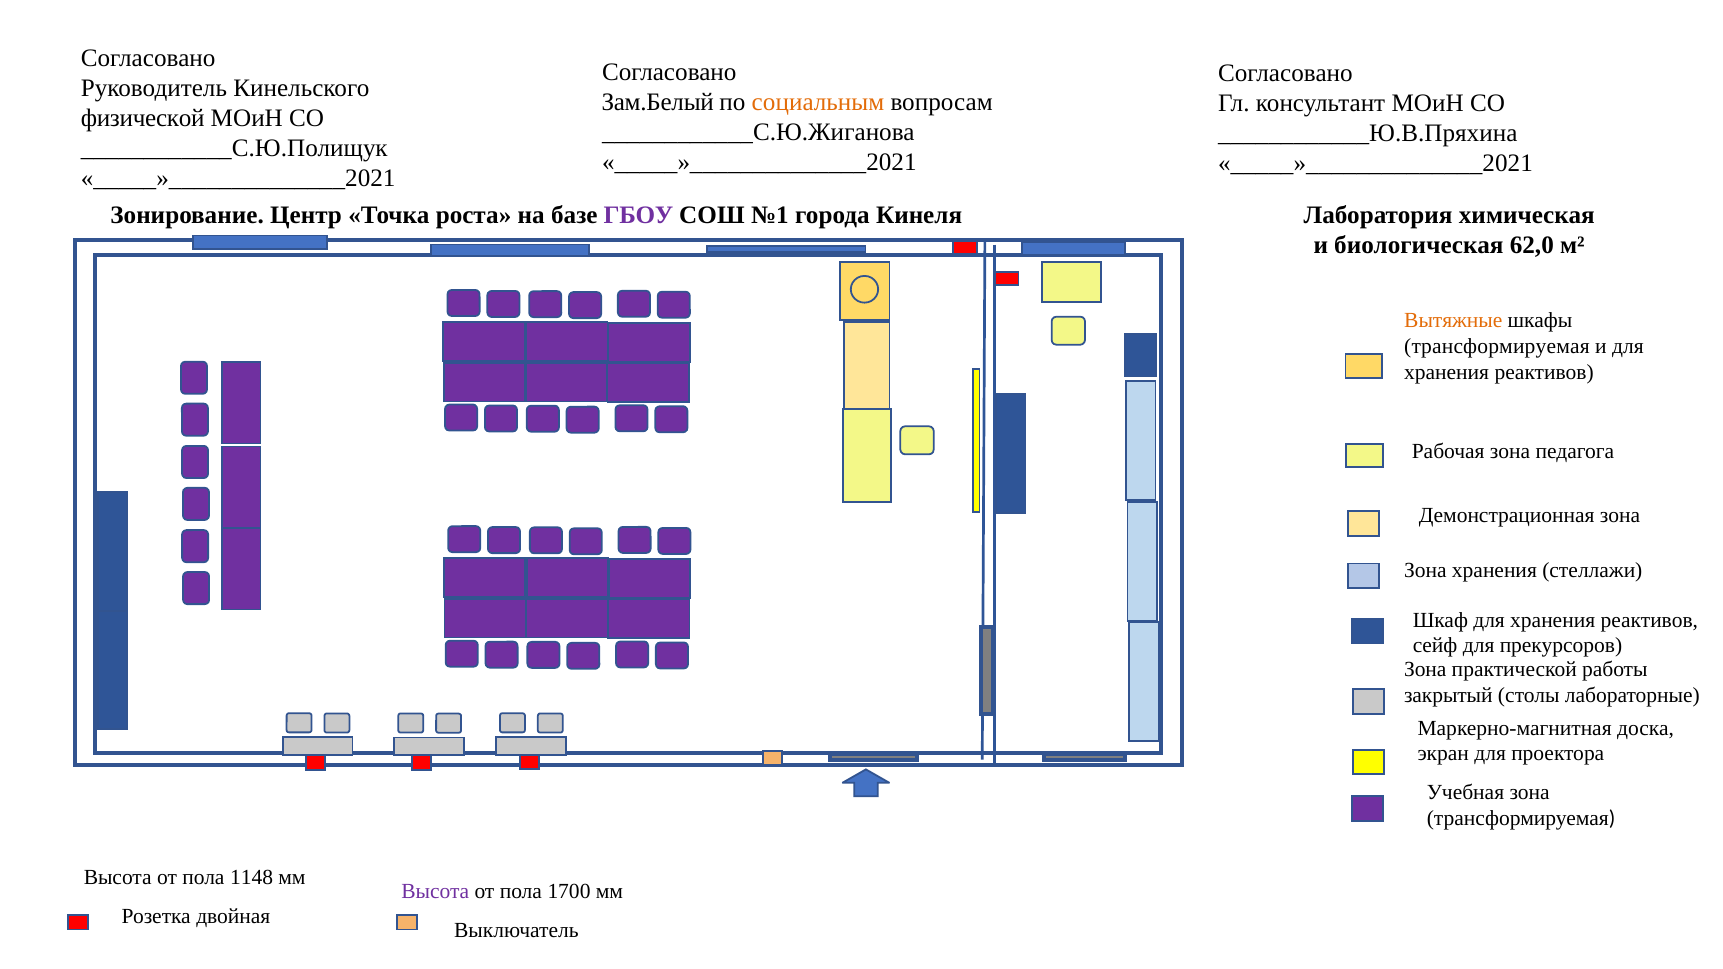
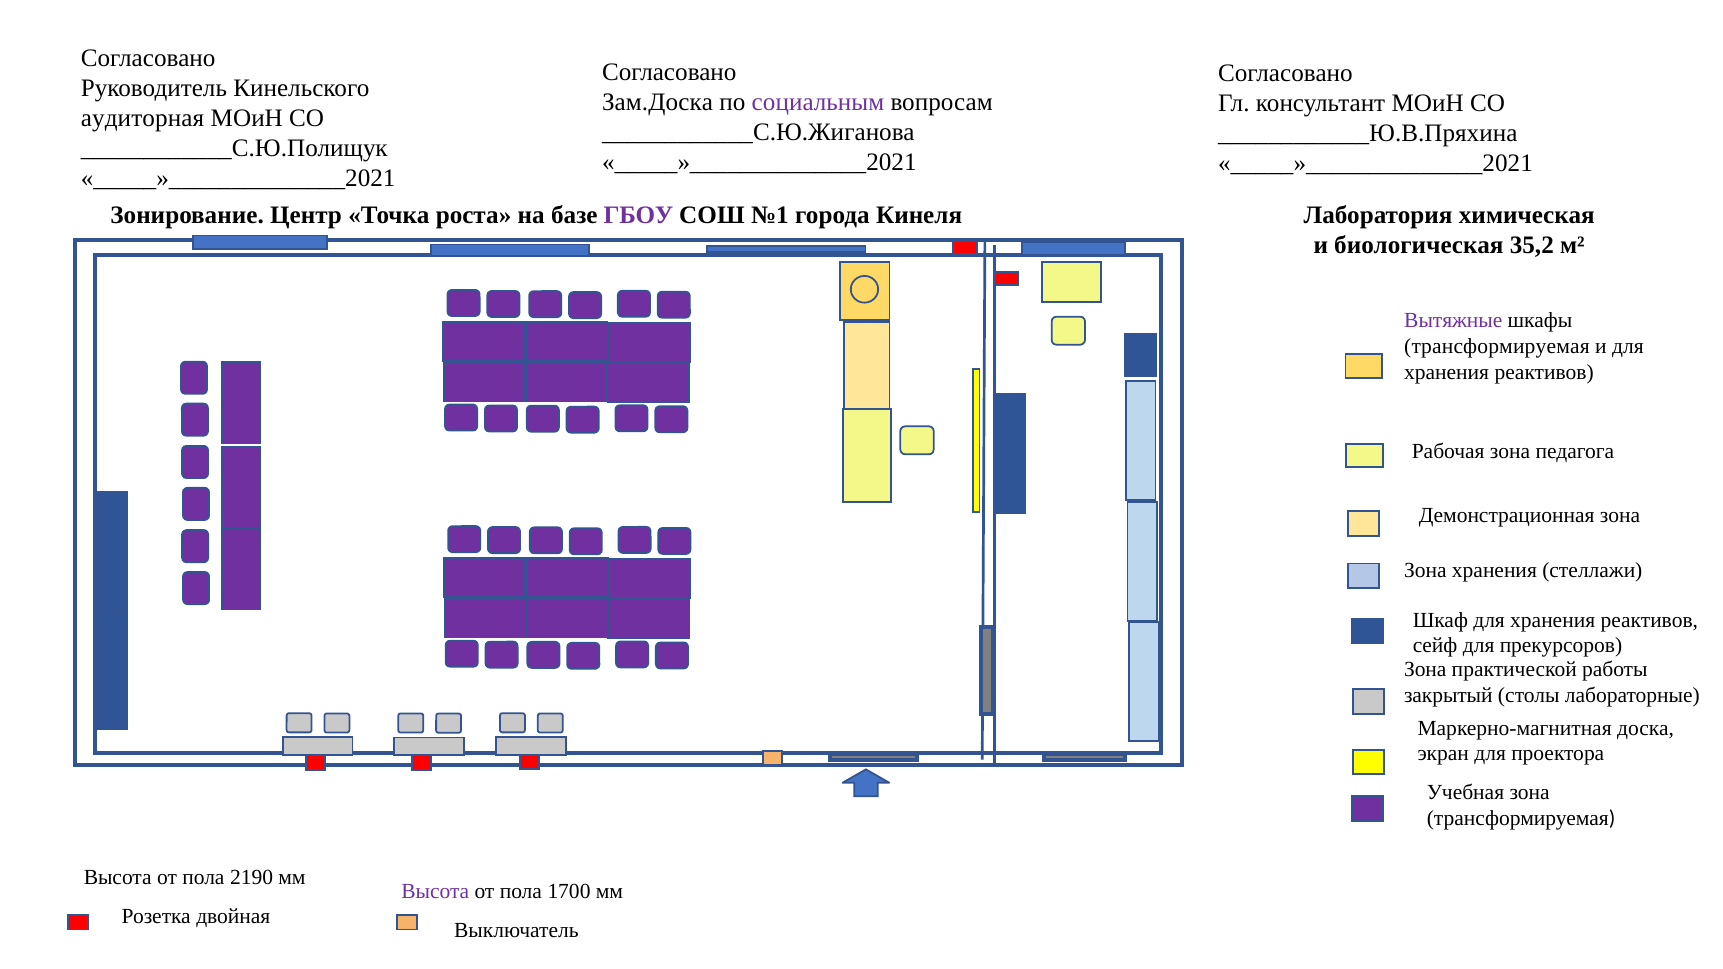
Зам.Белый: Зам.Белый -> Зам.Доска
социальным colour: orange -> purple
физической: физической -> аудиторная
62,0: 62,0 -> 35,2
Вытяжные colour: orange -> purple
1148: 1148 -> 2190
